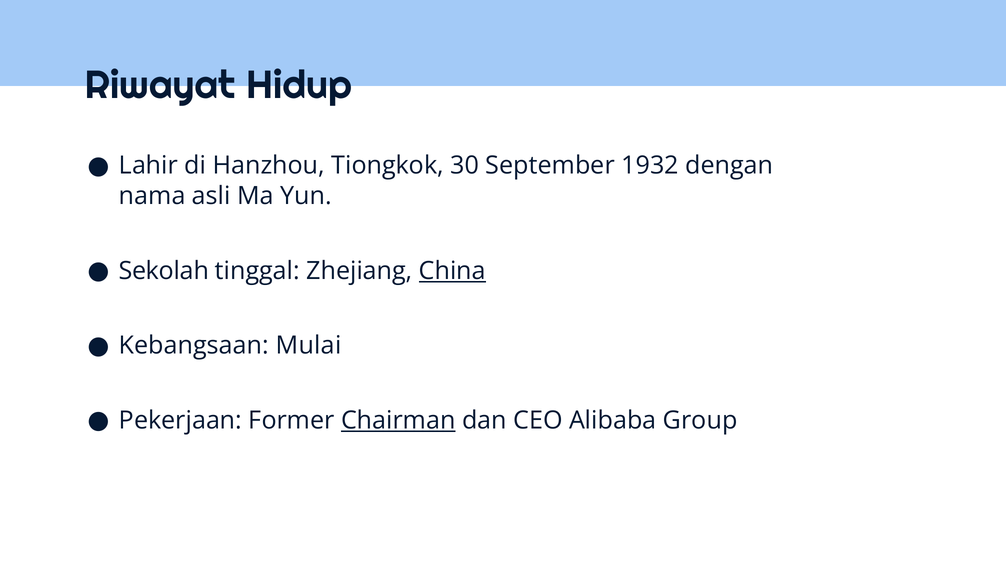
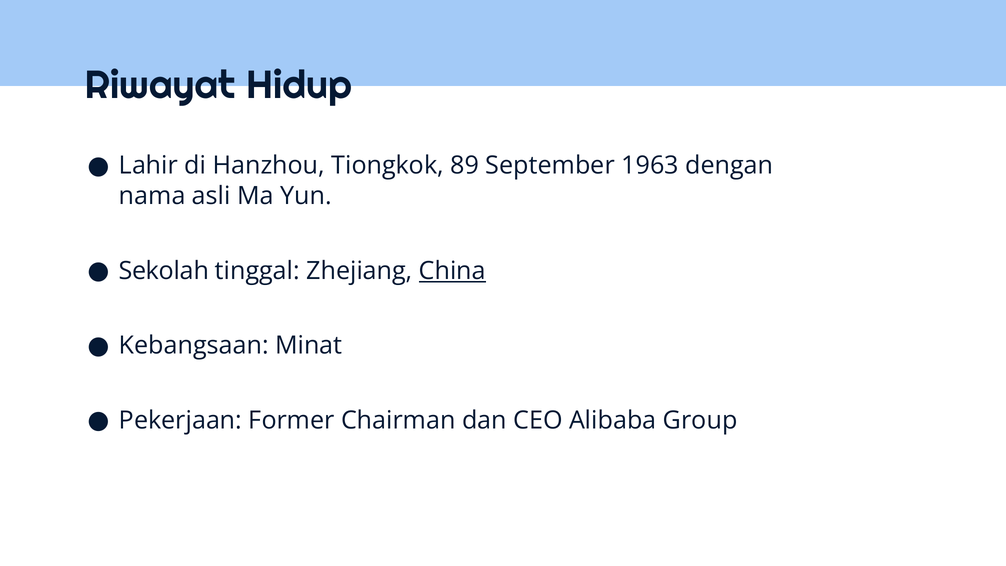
30: 30 -> 89
1932: 1932 -> 1963
Mulai: Mulai -> Minat
Chairman underline: present -> none
